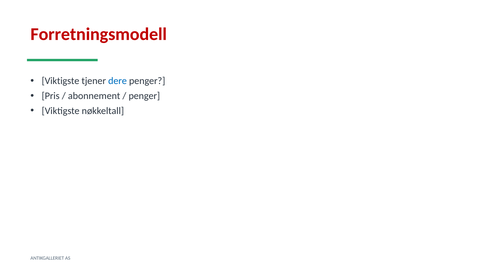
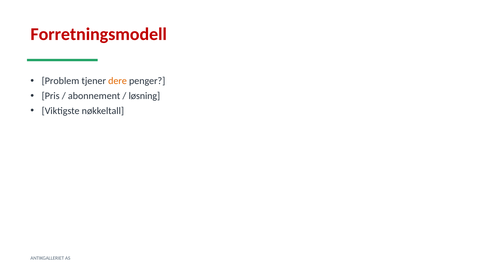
Viktigste at (61, 81): Viktigste -> Problem
dere colour: blue -> orange
penger at (144, 96): penger -> løsning
